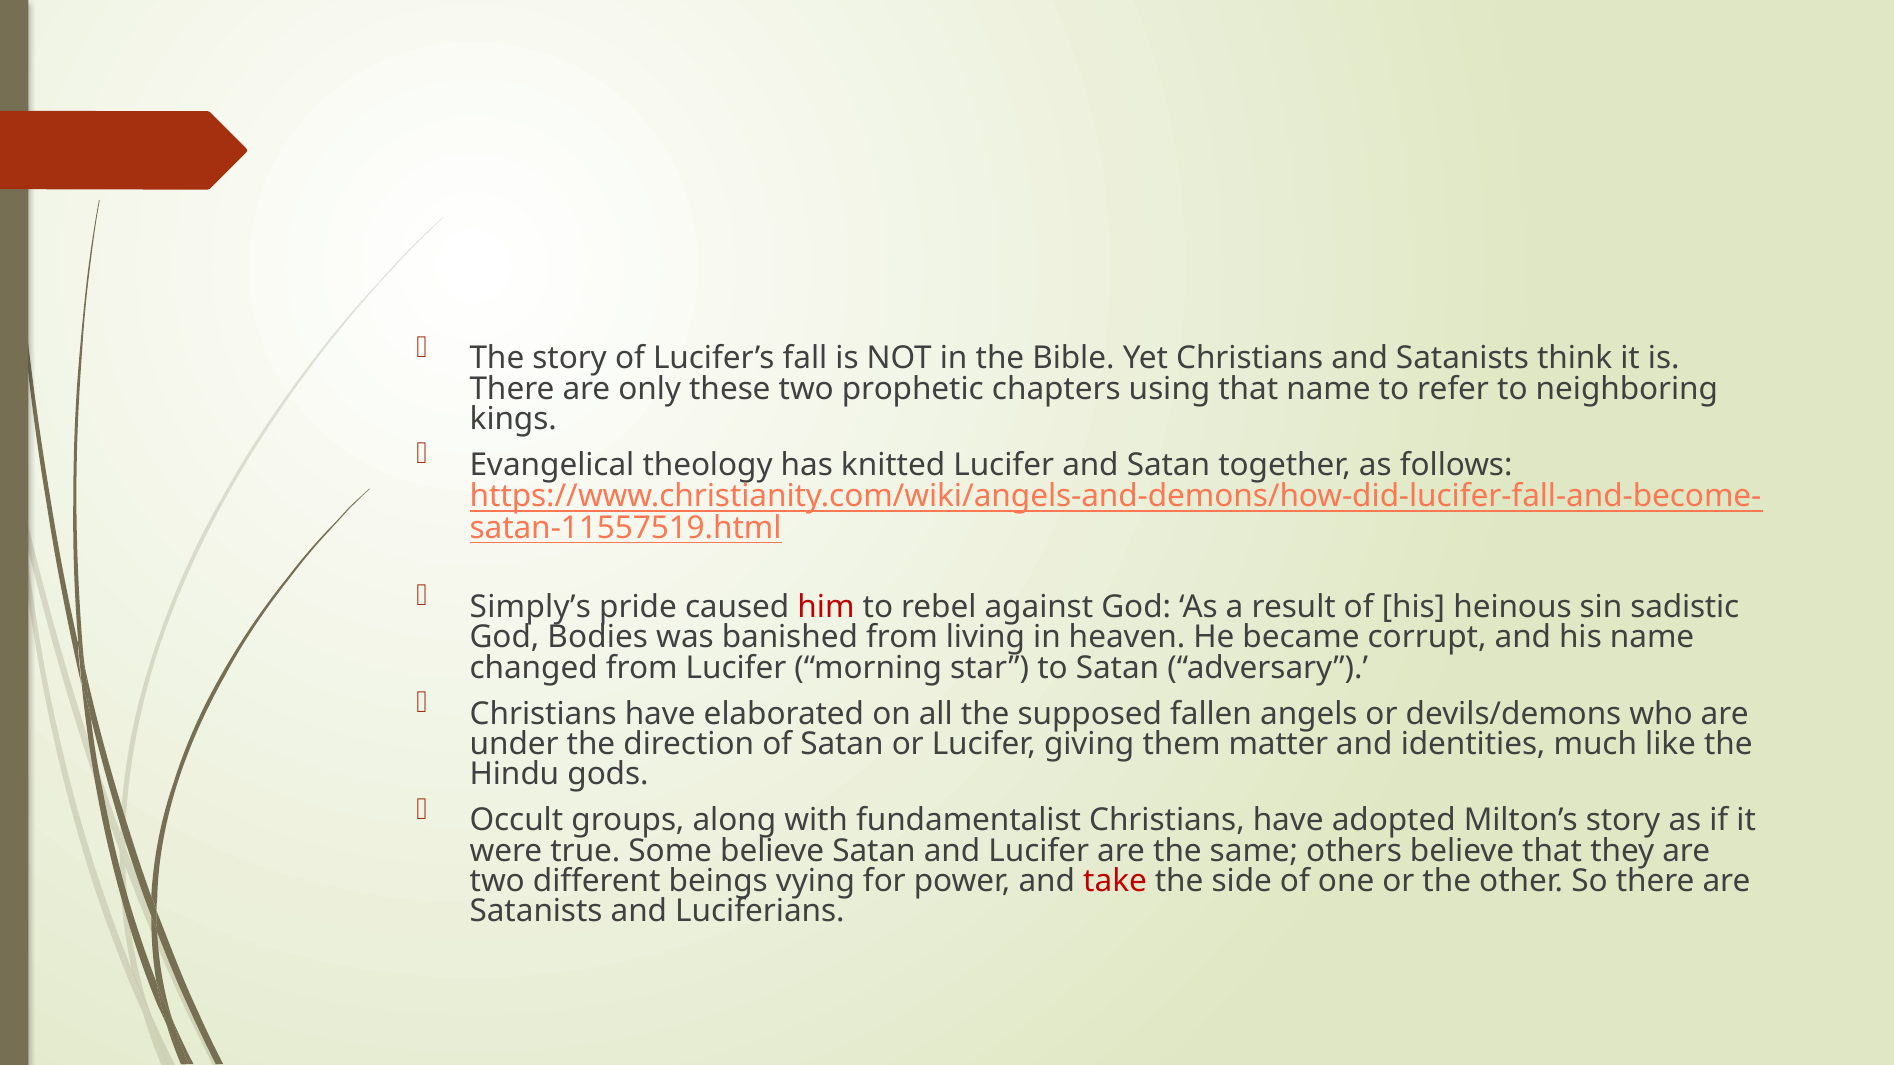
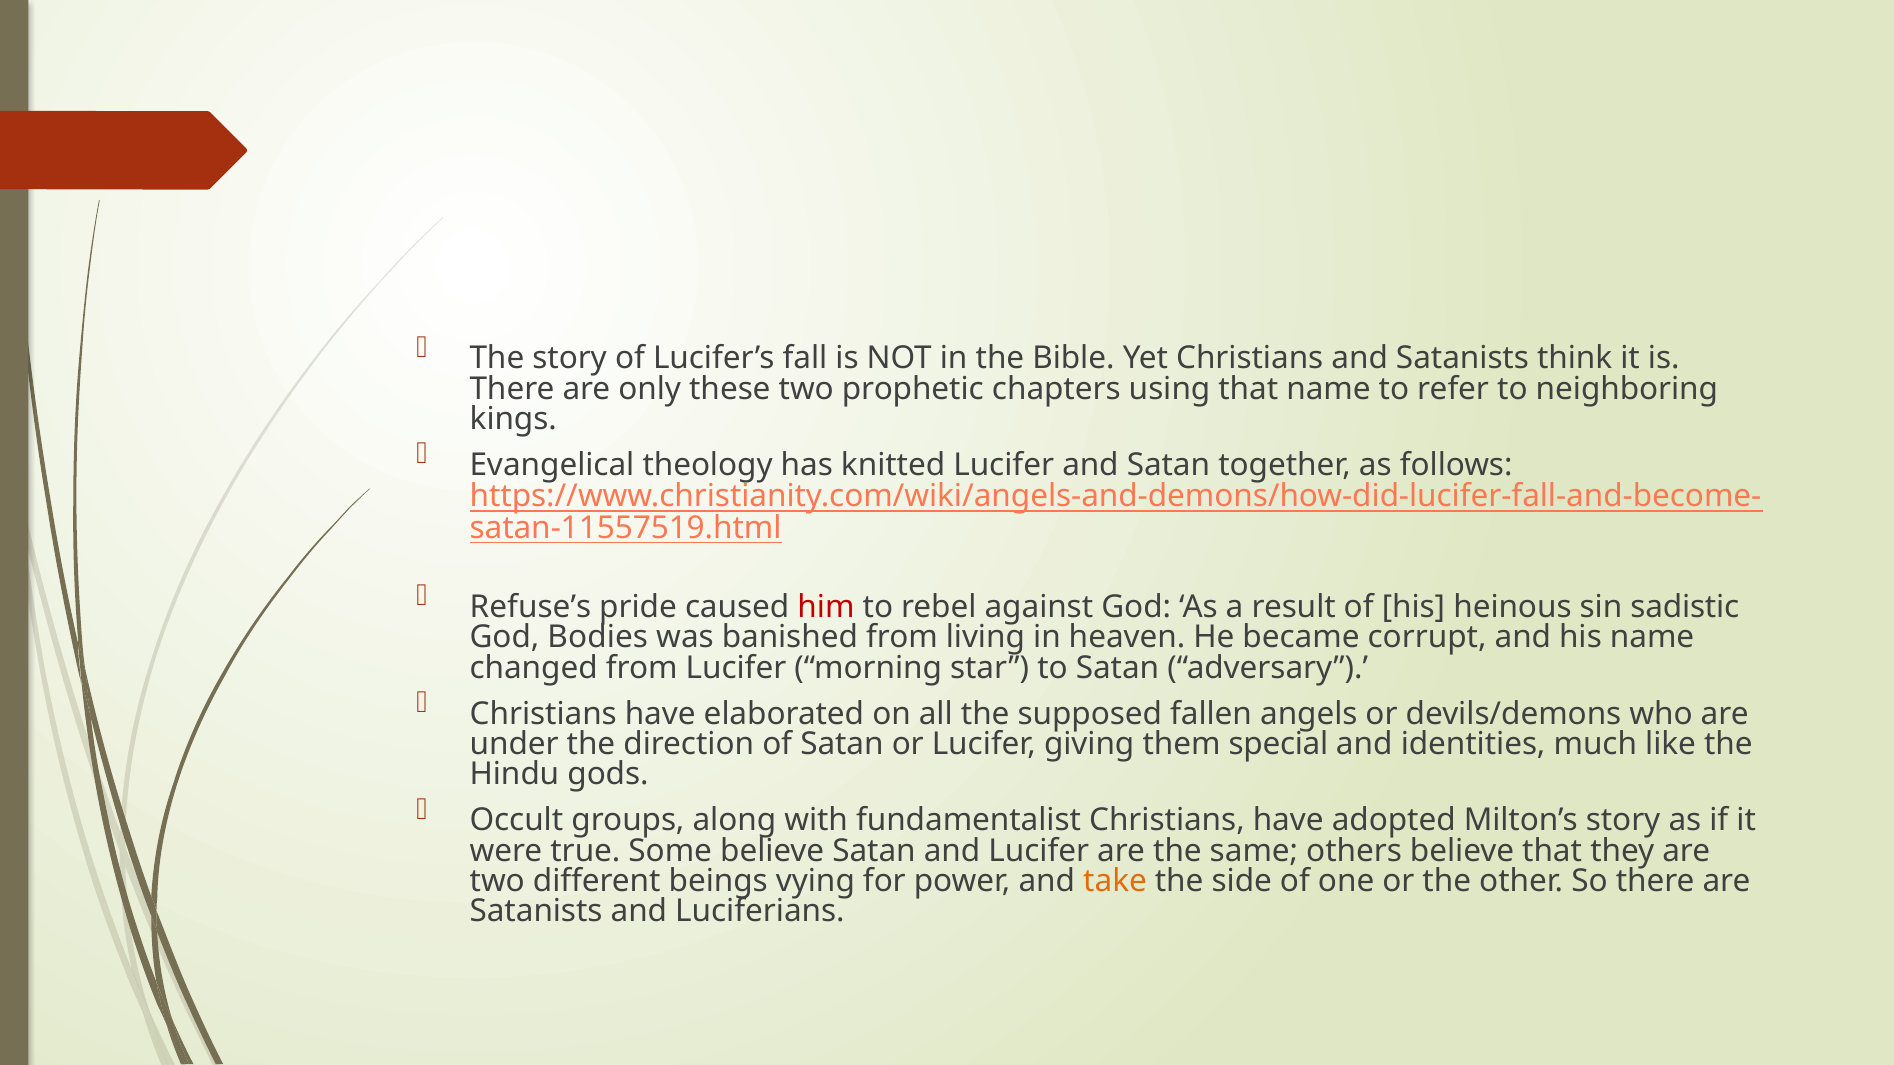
Simply’s: Simply’s -> Refuse’s
matter: matter -> special
take colour: red -> orange
